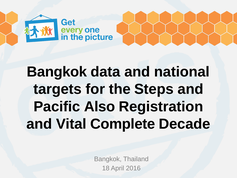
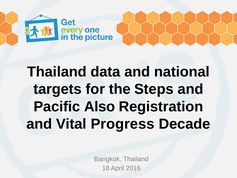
Bangkok at (57, 72): Bangkok -> Thailand
Complete: Complete -> Progress
